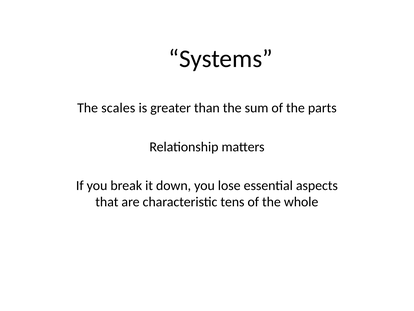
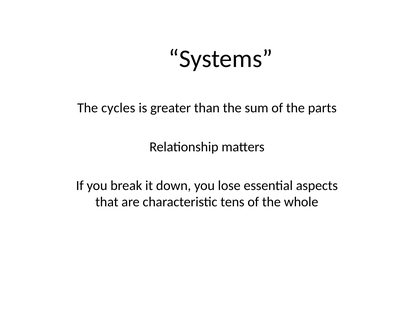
scales: scales -> cycles
